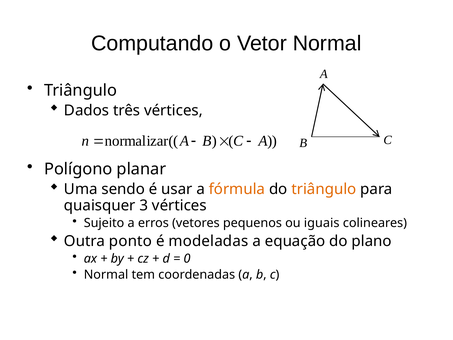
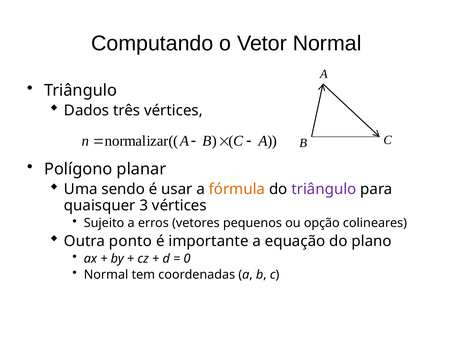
triângulo at (324, 189) colour: orange -> purple
iguais: iguais -> opção
modeladas: modeladas -> importante
